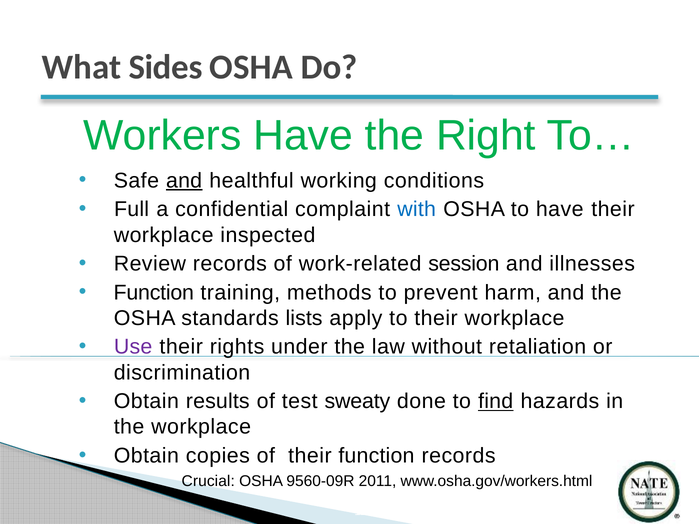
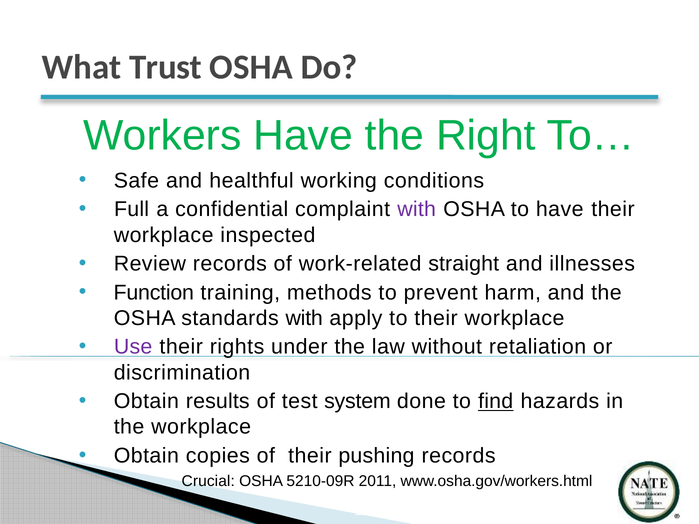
Sides: Sides -> Trust
and at (184, 181) underline: present -> none
with at (417, 209) colour: blue -> purple
session: session -> straight
standards lists: lists -> with
sweaty: sweaty -> system
their function: function -> pushing
9560-09R: 9560-09R -> 5210-09R
